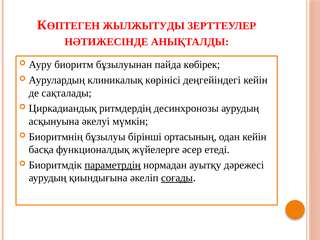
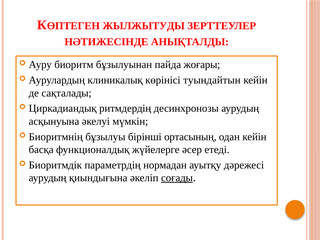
көбірек: көбірек -> жоғары
деңгейіндегі: деңгейіндегі -> туындайтын
параметрдің underline: present -> none
